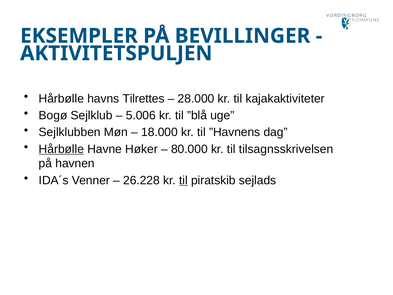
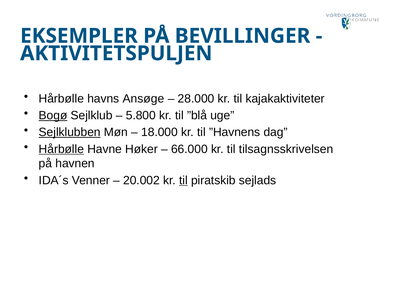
Tilrettes: Tilrettes -> Ansøge
Bogø underline: none -> present
5.006: 5.006 -> 5.800
Sejlklubben underline: none -> present
80.000: 80.000 -> 66.000
26.228: 26.228 -> 20.002
